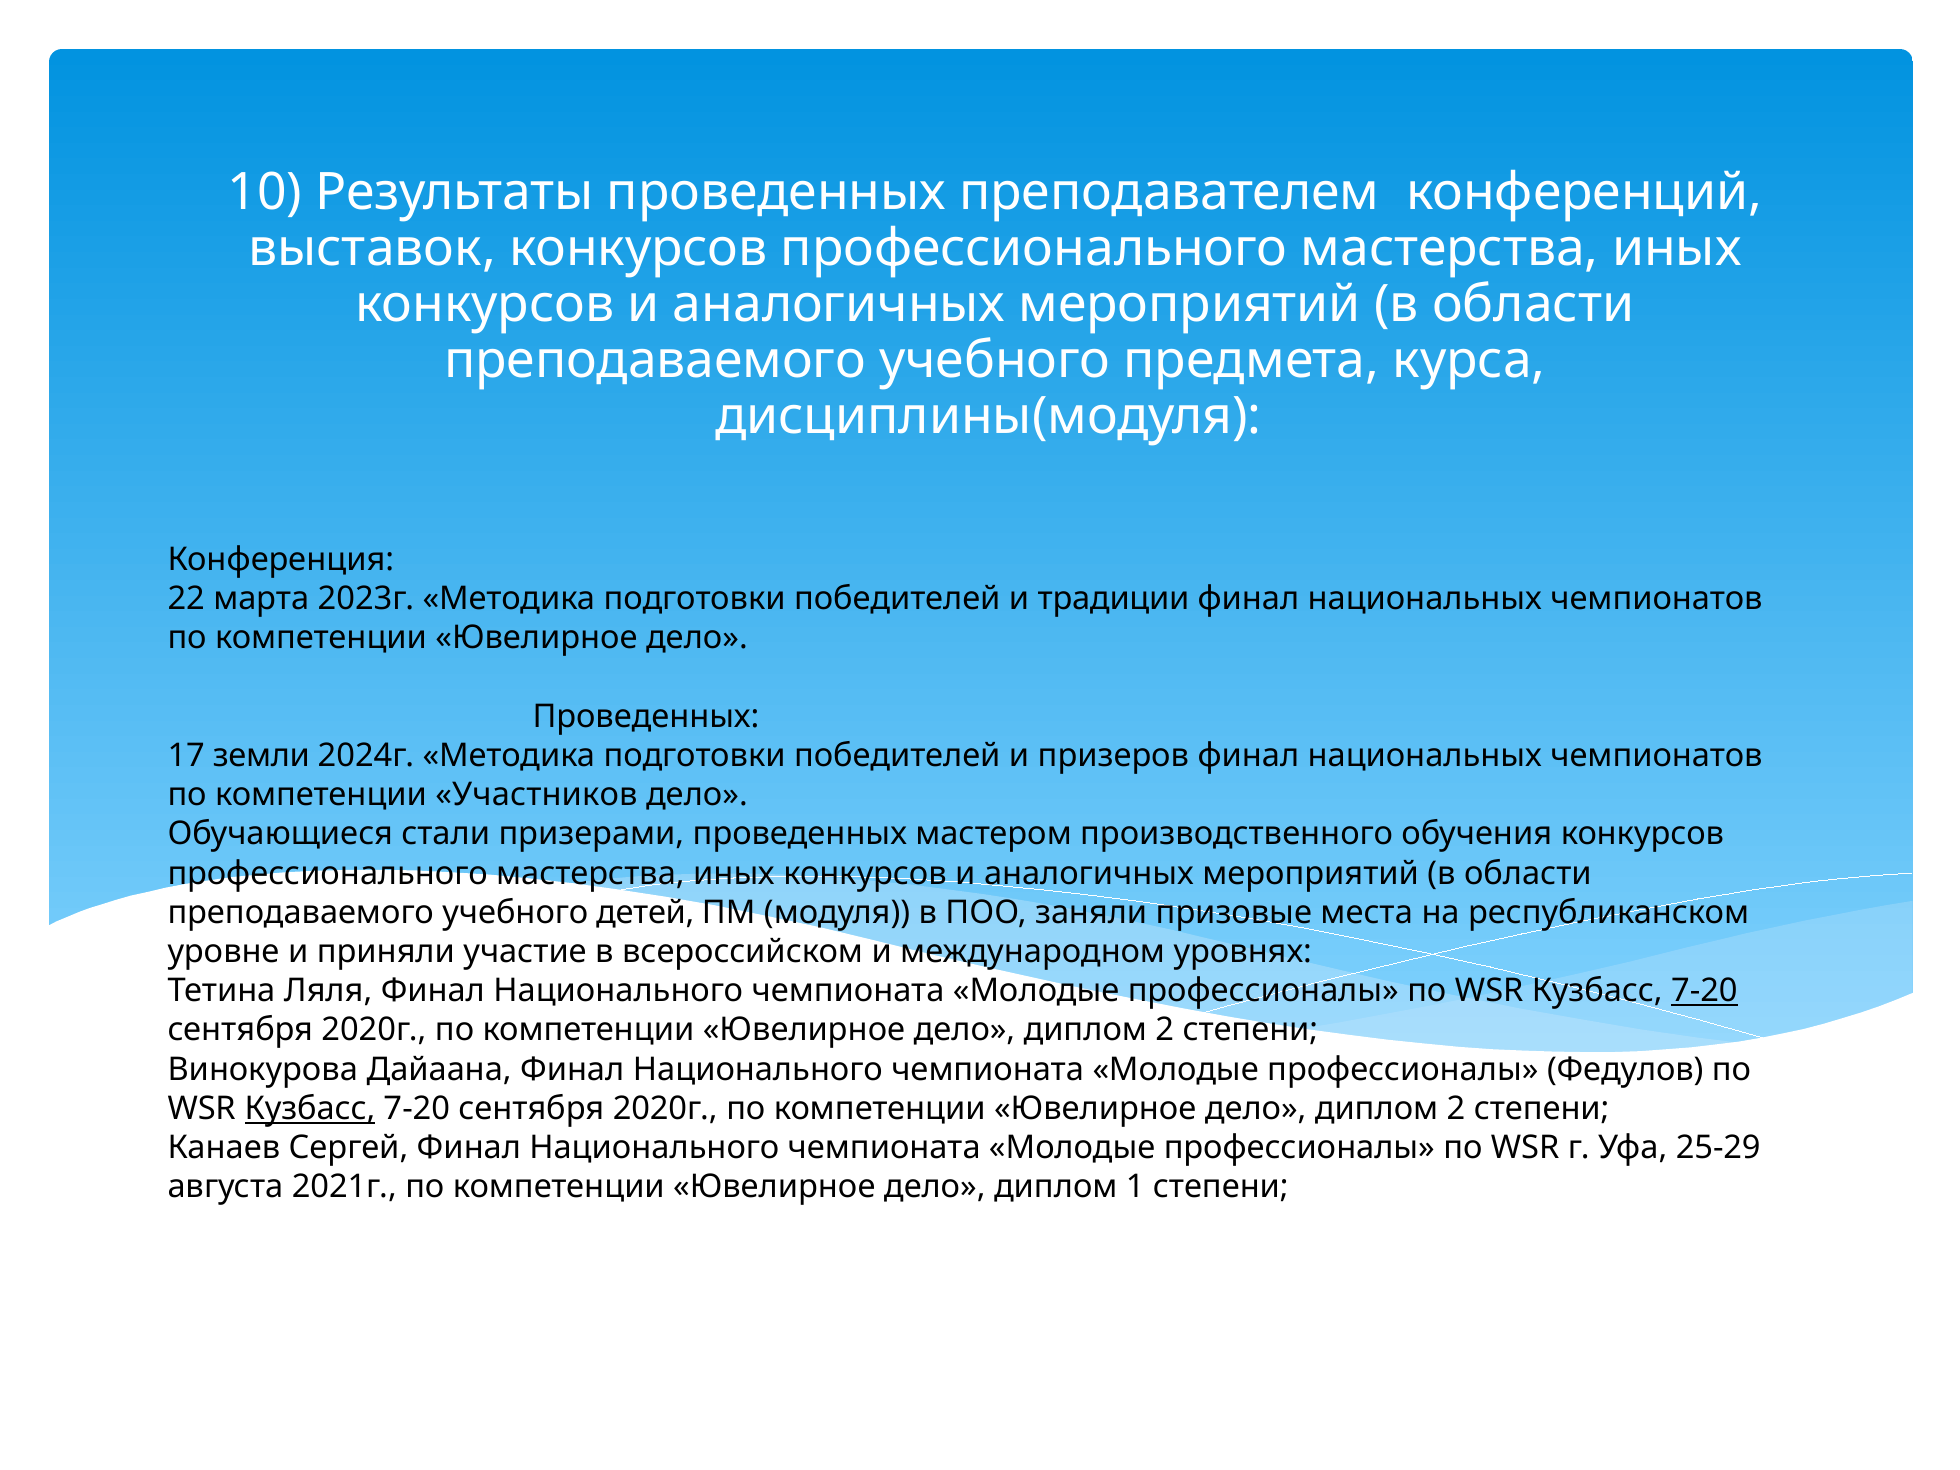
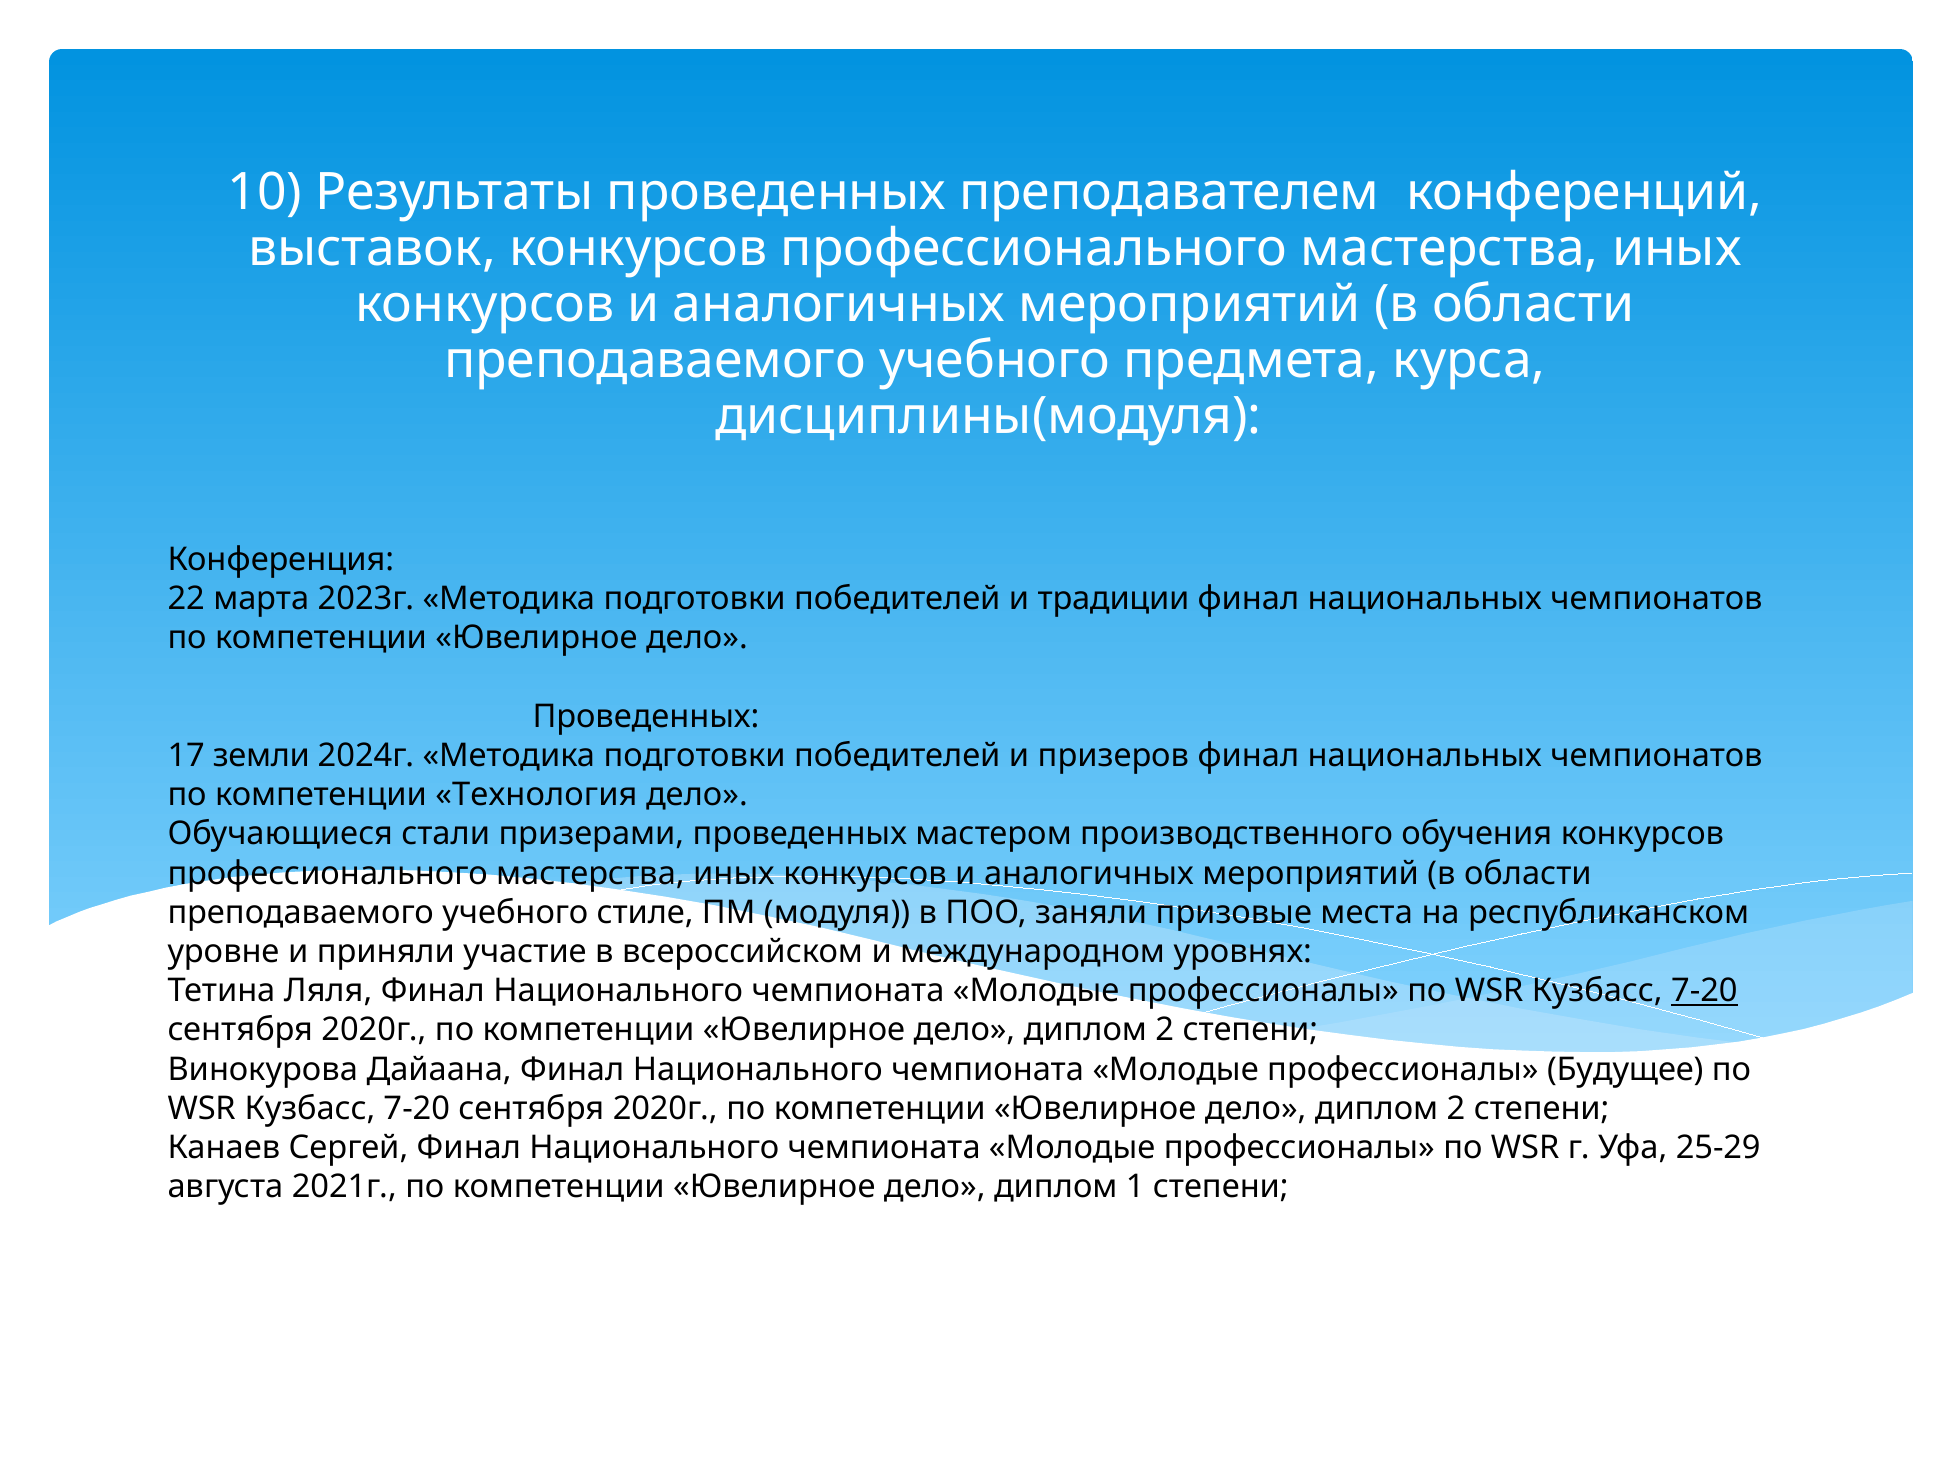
Участников: Участников -> Технология
детей: детей -> стиле
Федулов: Федулов -> Будущее
Кузбасс at (310, 1109) underline: present -> none
